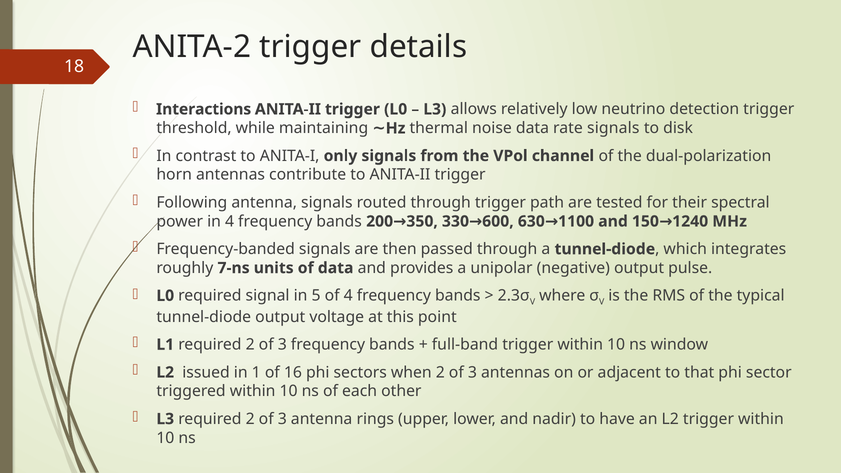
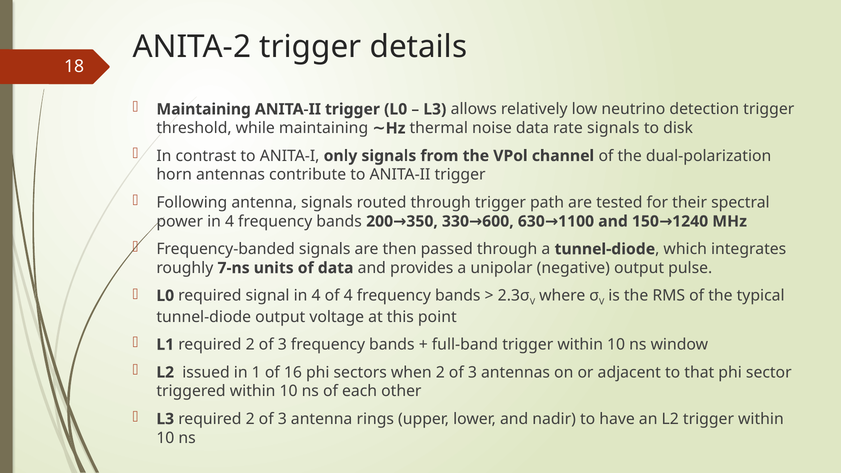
Interactions at (204, 109): Interactions -> Maintaining
signal in 5: 5 -> 4
